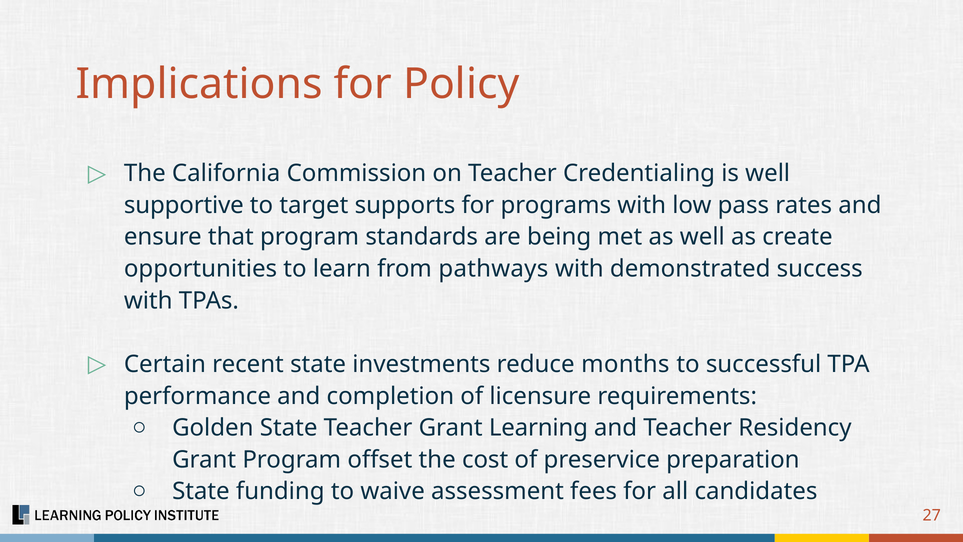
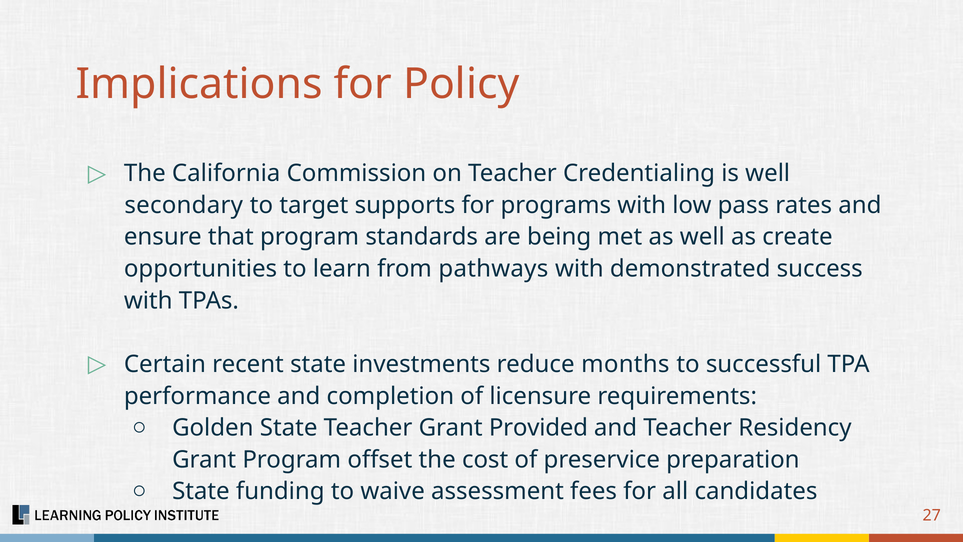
supportive: supportive -> secondary
Learning: Learning -> Provided
